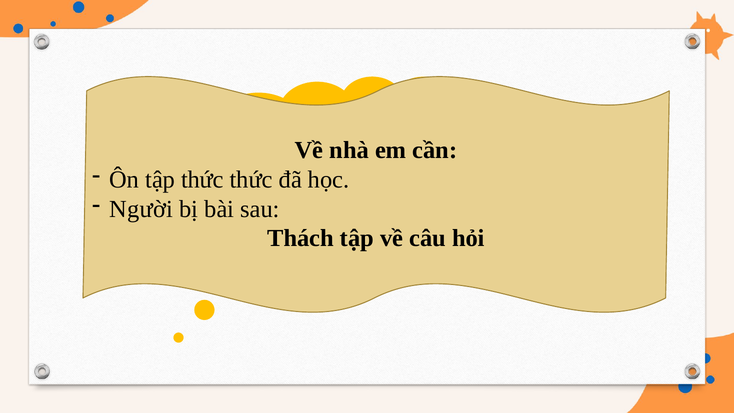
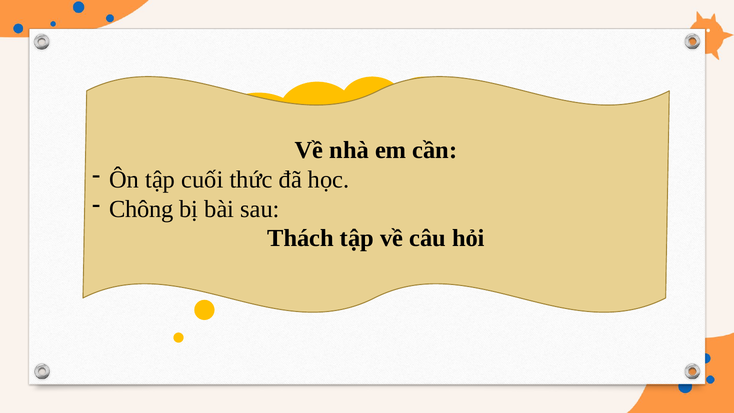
tập thức: thức -> cuối
Người: Người -> Chông
